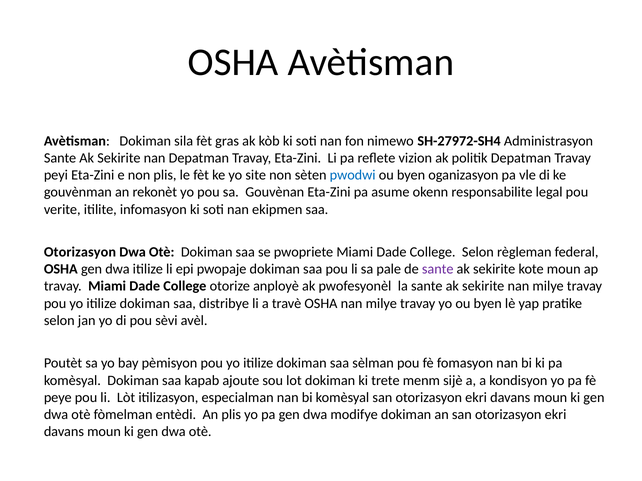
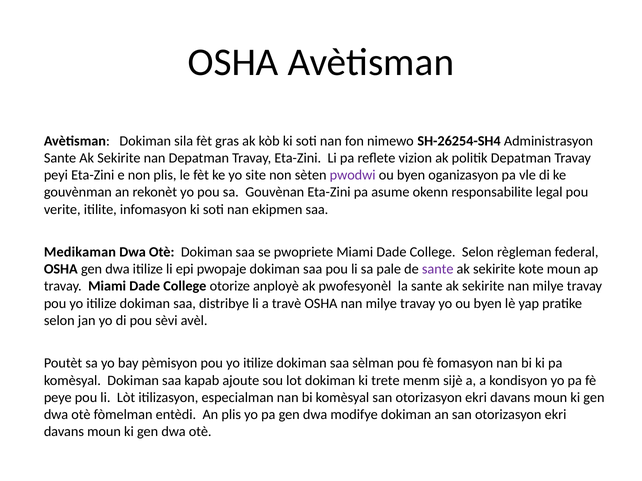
SH-27972-SH4: SH-27972-SH4 -> SH-26254-SH4
pwodwi colour: blue -> purple
Otorizasyon at (80, 252): Otorizasyon -> Medikaman
